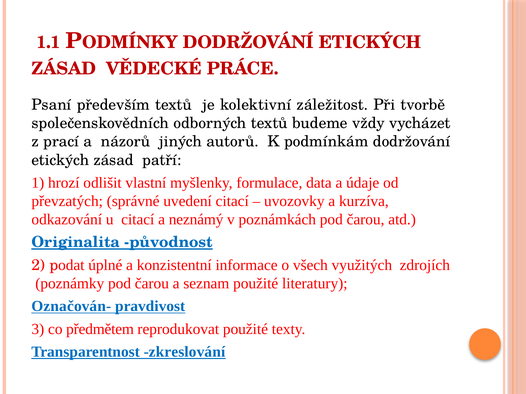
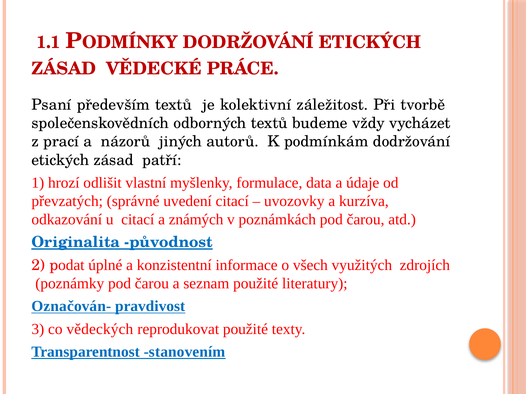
neznámý: neznámý -> známých
předmětem: předmětem -> vědeckých
zkreslování: zkreslování -> stanovením
